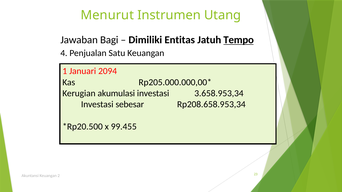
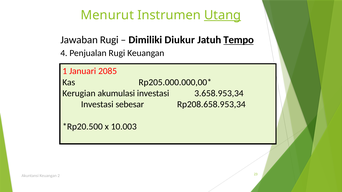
Utang underline: none -> present
Jawaban Bagi: Bagi -> Rugi
Entitas: Entitas -> Diukur
Penjualan Satu: Satu -> Rugi
2094: 2094 -> 2085
99.455: 99.455 -> 10.003
